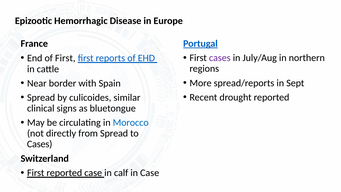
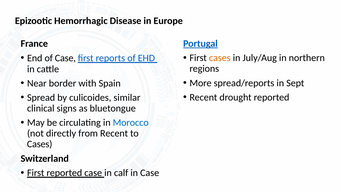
cases at (220, 58) colour: purple -> orange
of First: First -> Case
from Spread: Spread -> Recent
